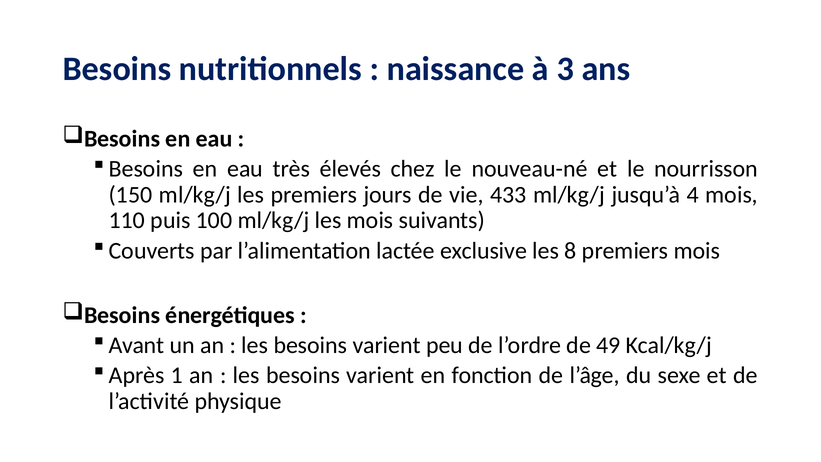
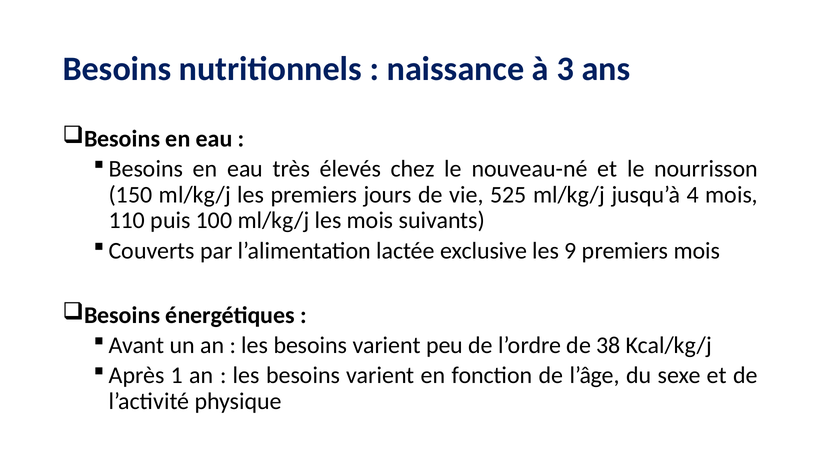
433: 433 -> 525
8: 8 -> 9
49: 49 -> 38
